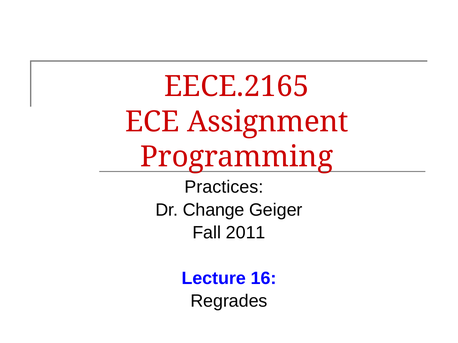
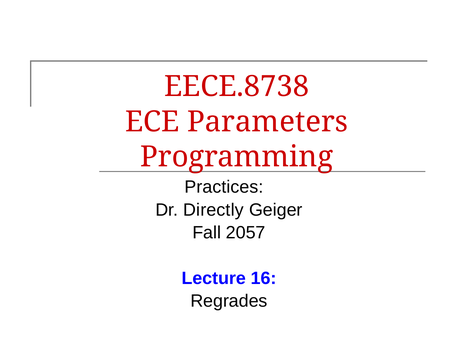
EECE.2165: EECE.2165 -> EECE.8738
Assignment: Assignment -> Parameters
Change: Change -> Directly
2011: 2011 -> 2057
